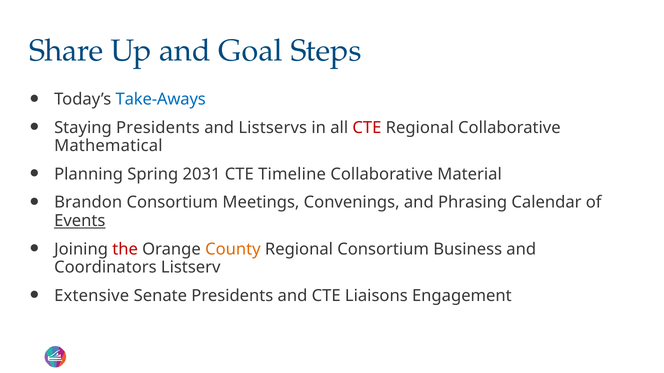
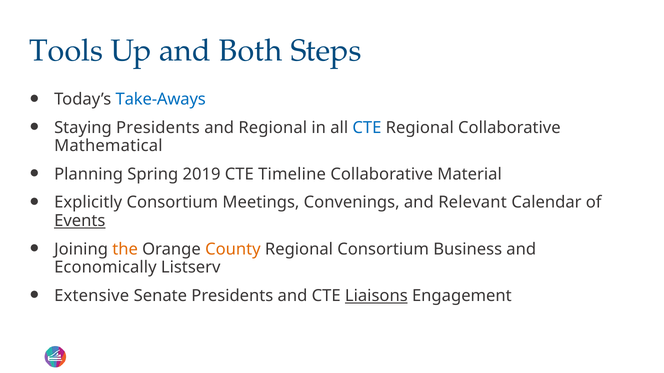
Share: Share -> Tools
Goal: Goal -> Both
and Listservs: Listservs -> Regional
CTE at (367, 128) colour: red -> blue
2031: 2031 -> 2019
Brandon: Brandon -> Explicitly
Phrasing: Phrasing -> Relevant
the colour: red -> orange
Coordinators: Coordinators -> Economically
Liaisons underline: none -> present
